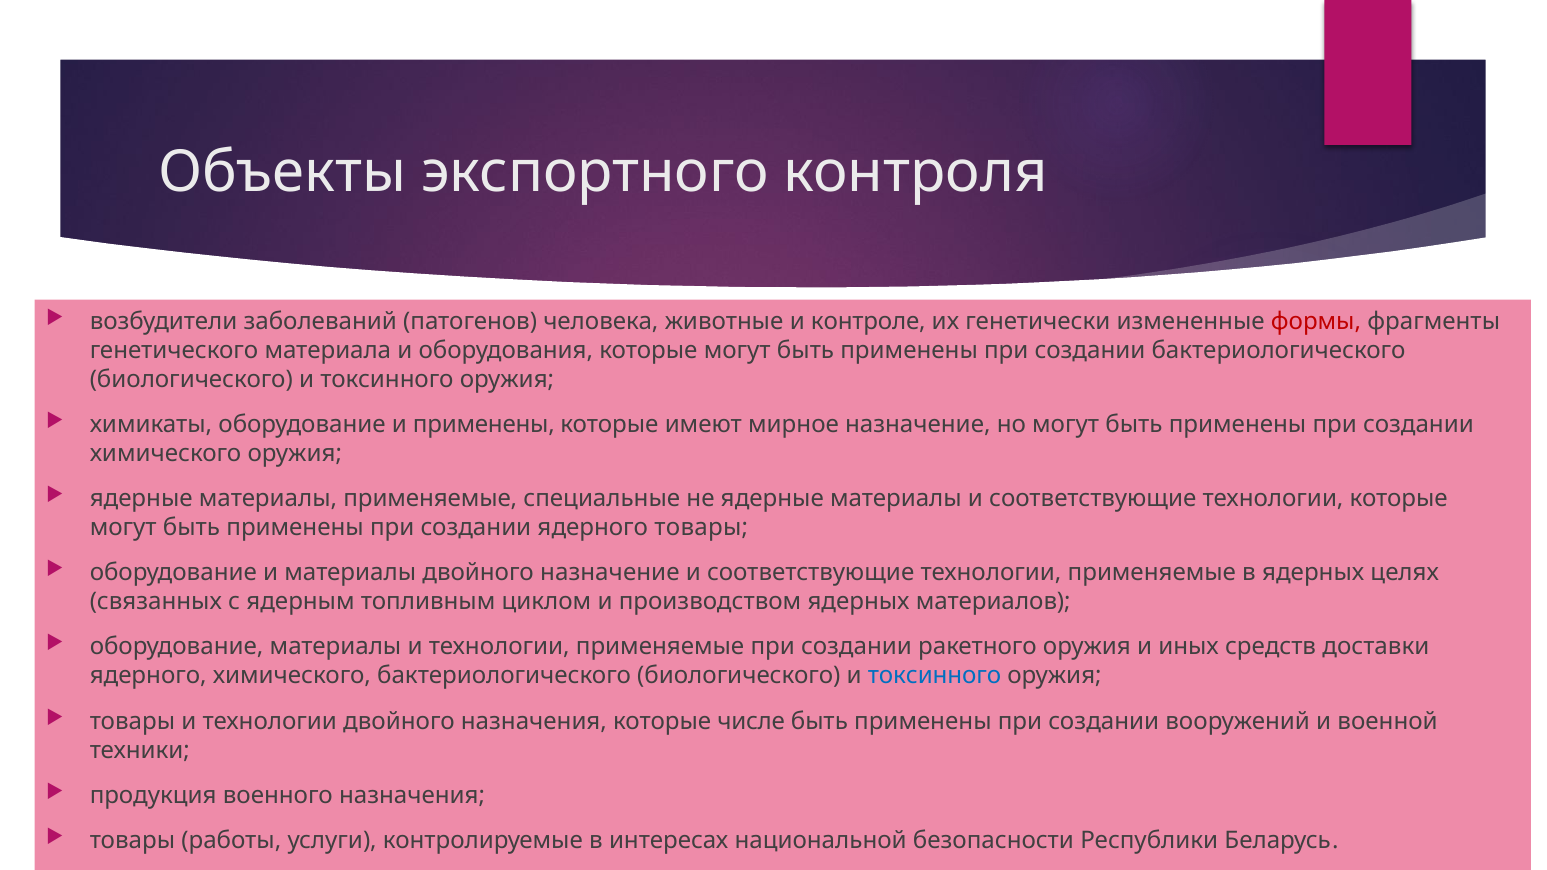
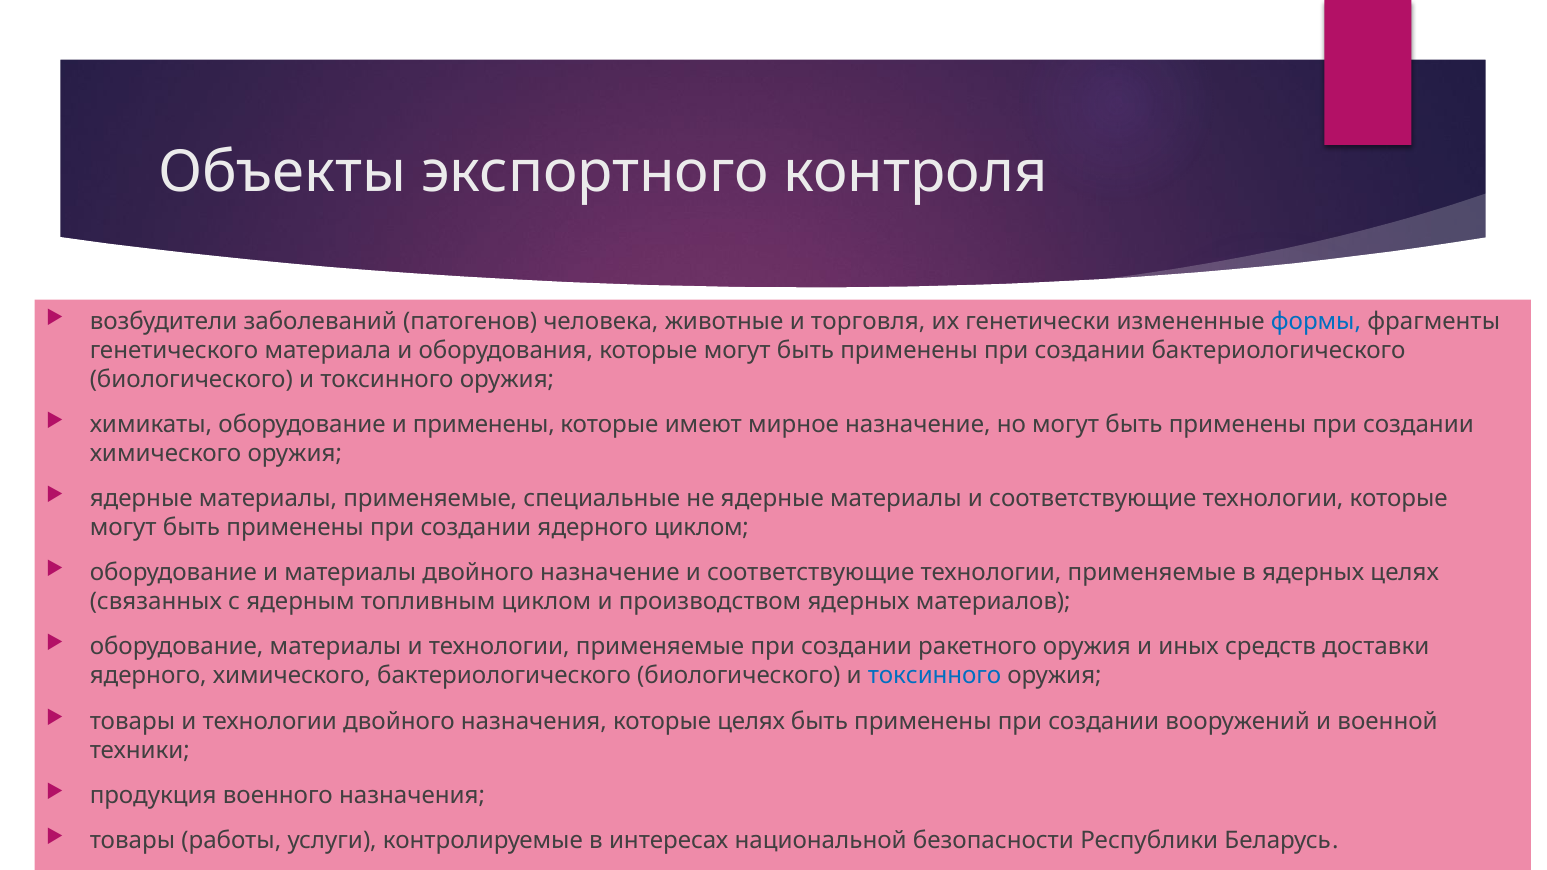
контроле: контроле -> торговля
формы colour: red -> blue
ядерного товары: товары -> циклом
которые числе: числе -> целях
